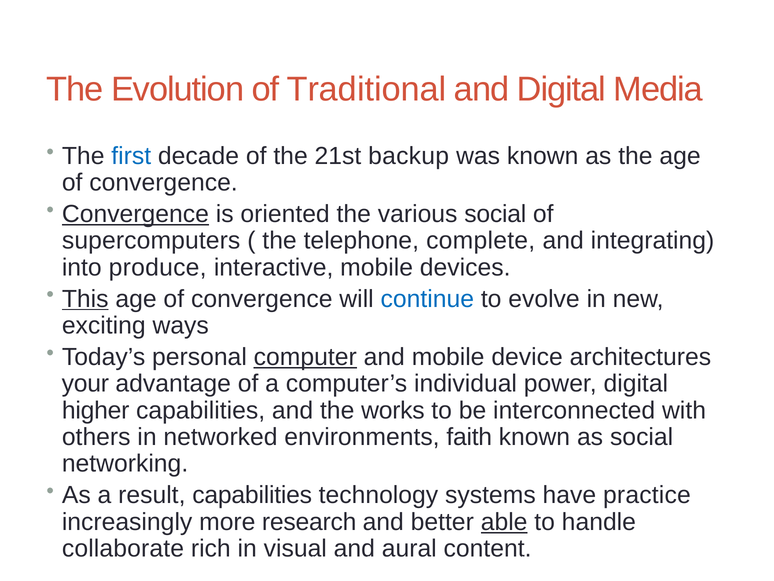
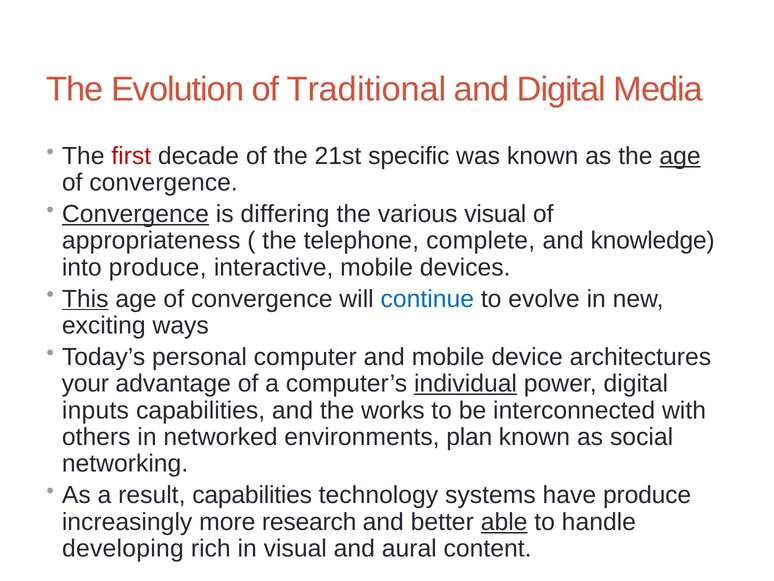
first colour: blue -> red
backup: backup -> specific
age at (680, 156) underline: none -> present
oriented: oriented -> differing
various social: social -> visual
supercomputers: supercomputers -> appropriateness
integrating: integrating -> knowledge
computer underline: present -> none
individual underline: none -> present
higher: higher -> inputs
faith: faith -> plan
have practice: practice -> produce
collaborate: collaborate -> developing
